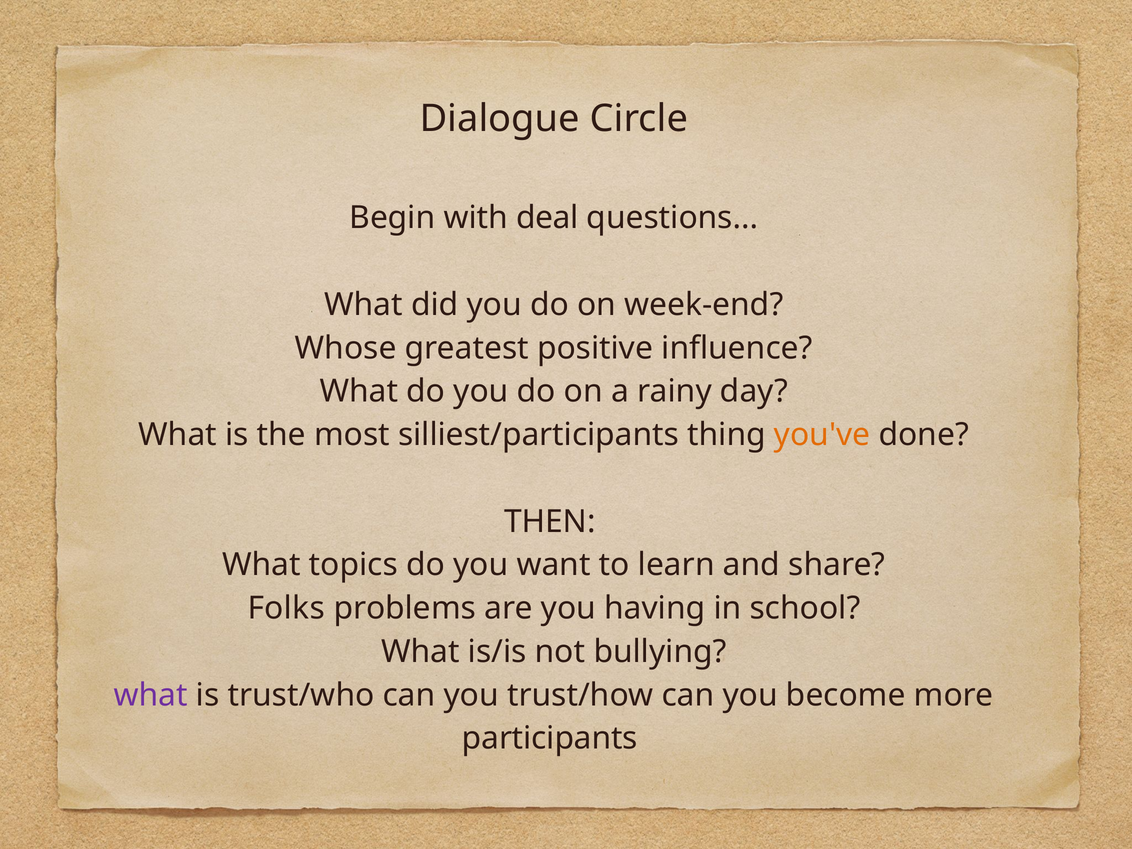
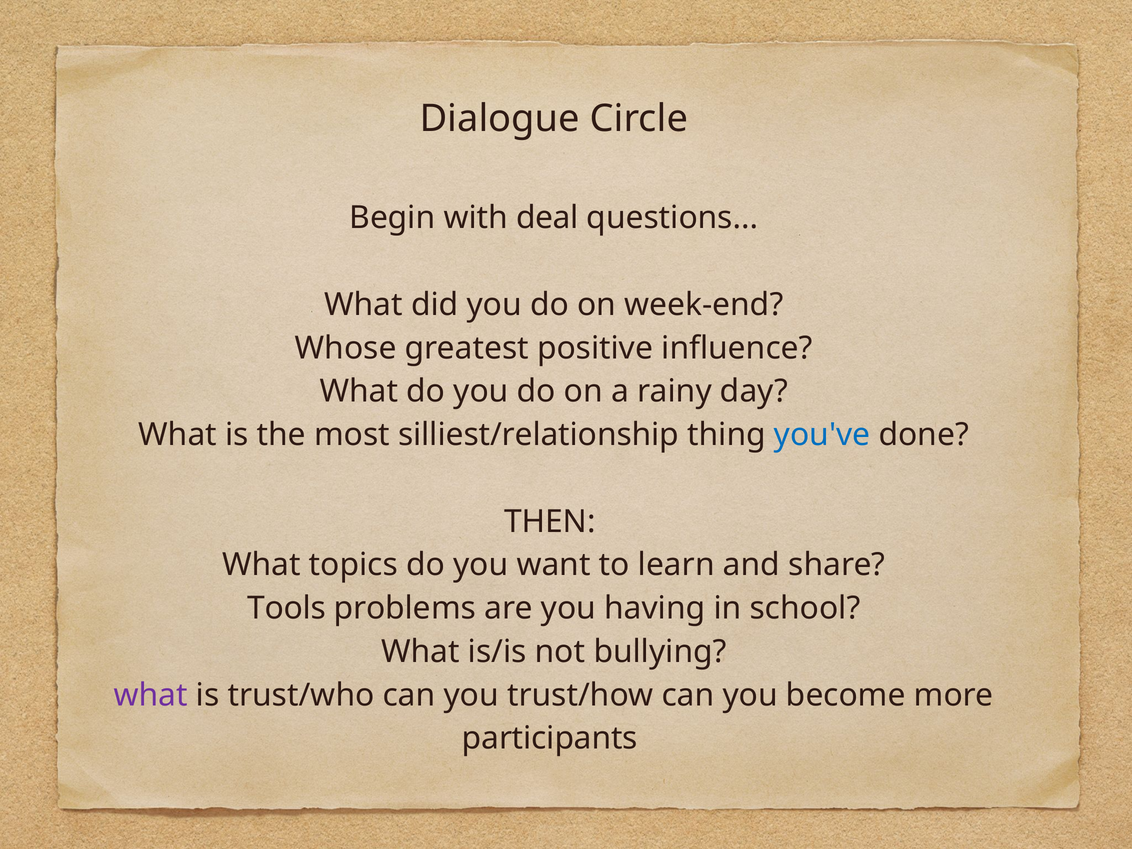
silliest/participants: silliest/participants -> silliest/relationship
you've colour: orange -> blue
Folks: Folks -> Tools
